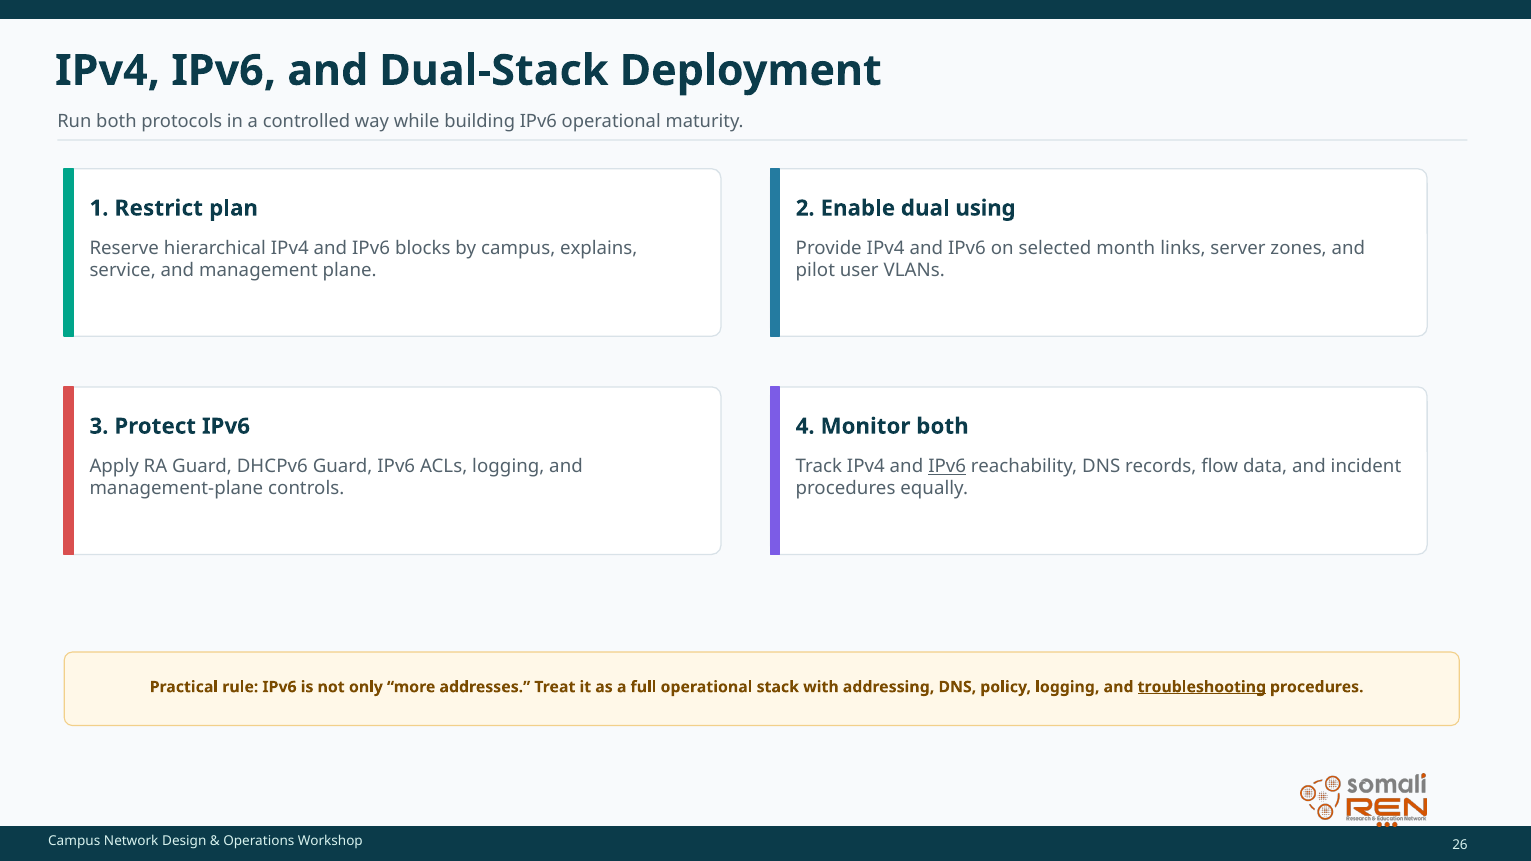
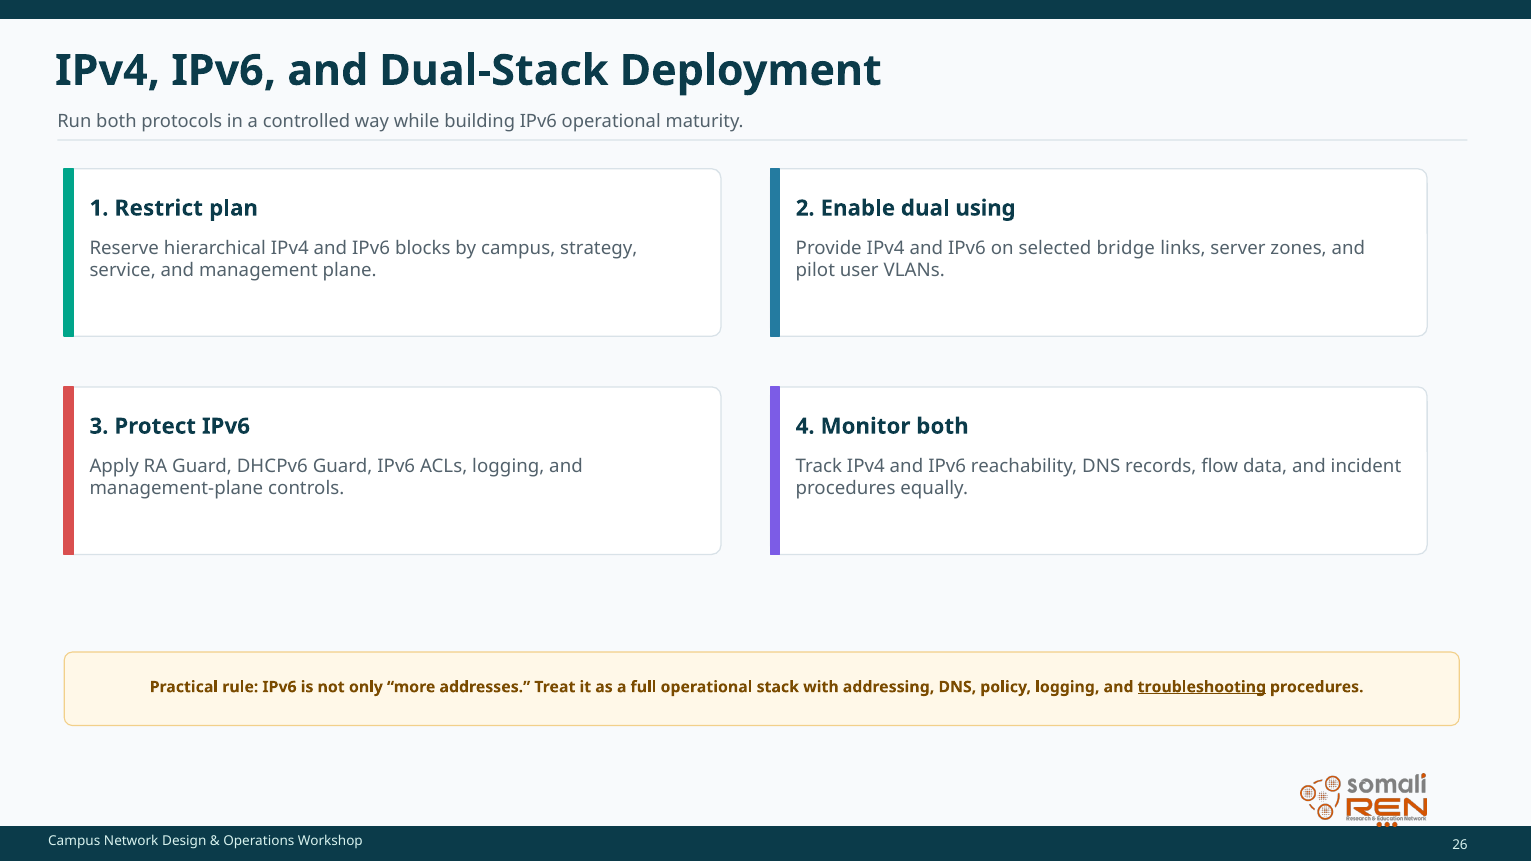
explains: explains -> strategy
month: month -> bridge
IPv6 at (947, 466) underline: present -> none
